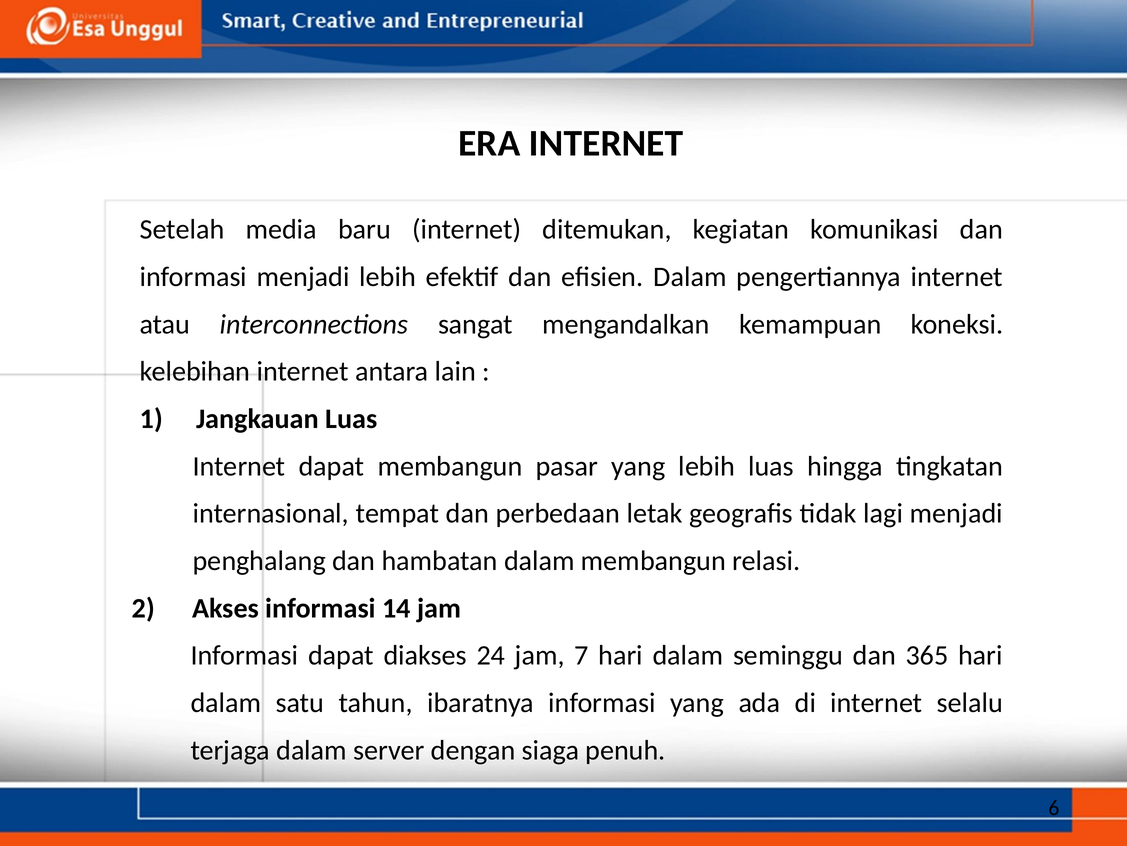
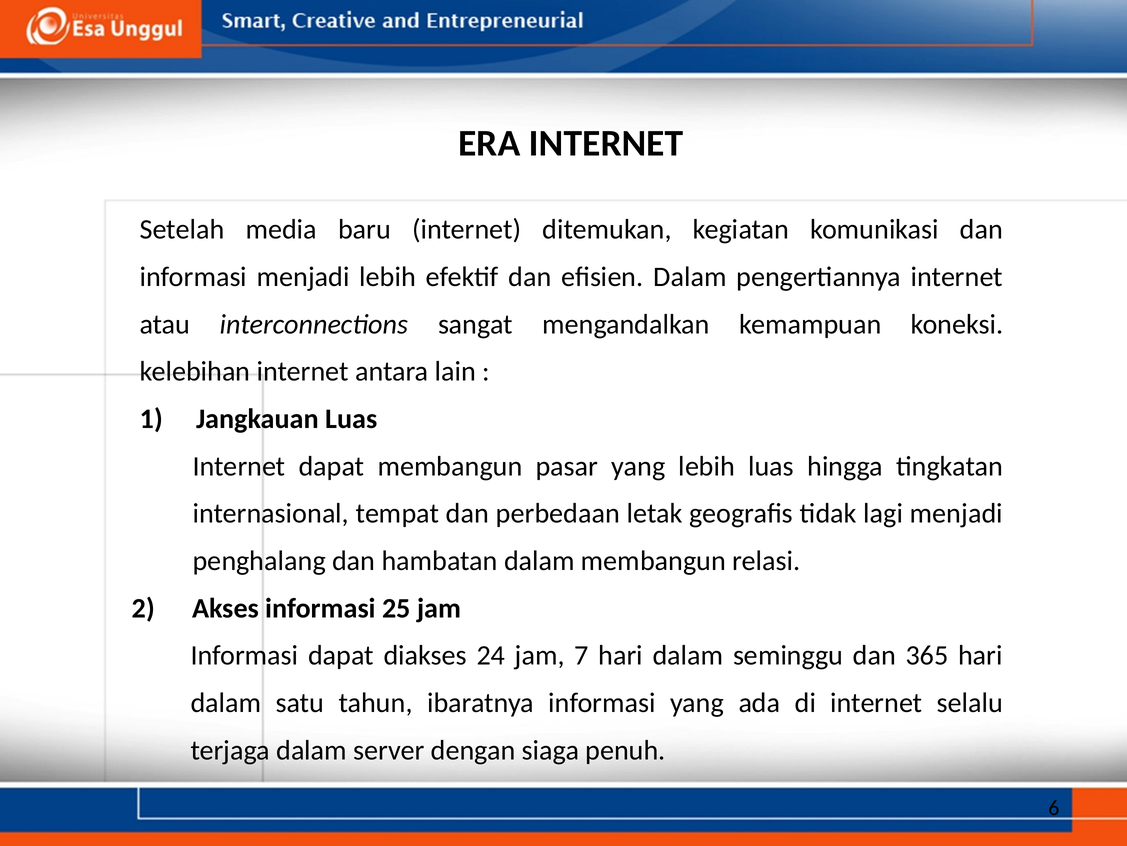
14: 14 -> 25
